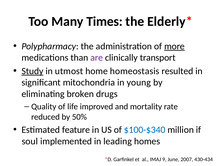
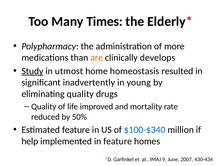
more underline: present -> none
are colour: purple -> orange
transport: transport -> develops
mitochondria: mitochondria -> inadvertently
eliminating broken: broken -> quality
soul: soul -> help
in leading: leading -> feature
